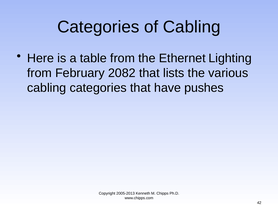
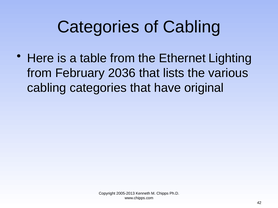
2082: 2082 -> 2036
pushes: pushes -> original
